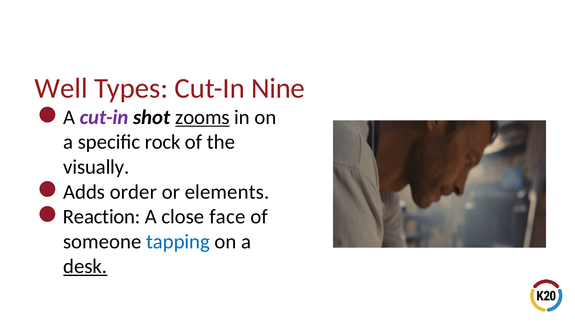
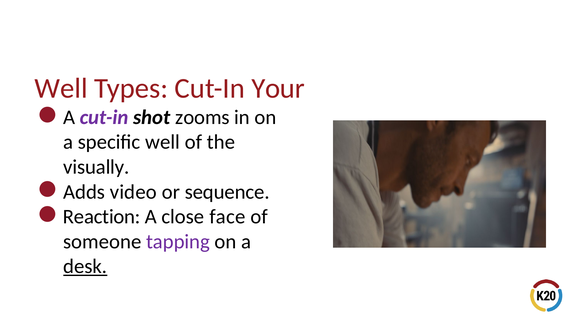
Nine: Nine -> Your
zooms underline: present -> none
specific rock: rock -> well
order: order -> video
elements: elements -> sequence
tapping colour: blue -> purple
